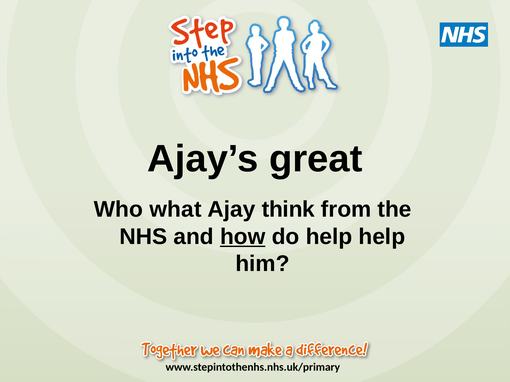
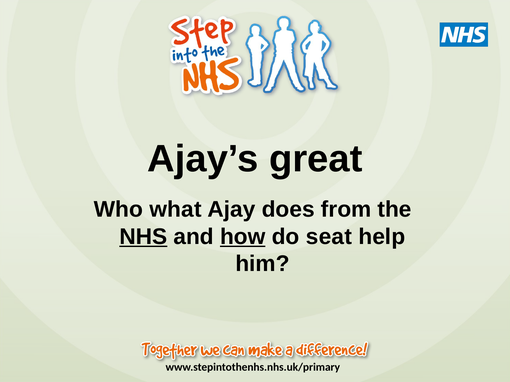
think: think -> does
NHS underline: none -> present
do help: help -> seat
